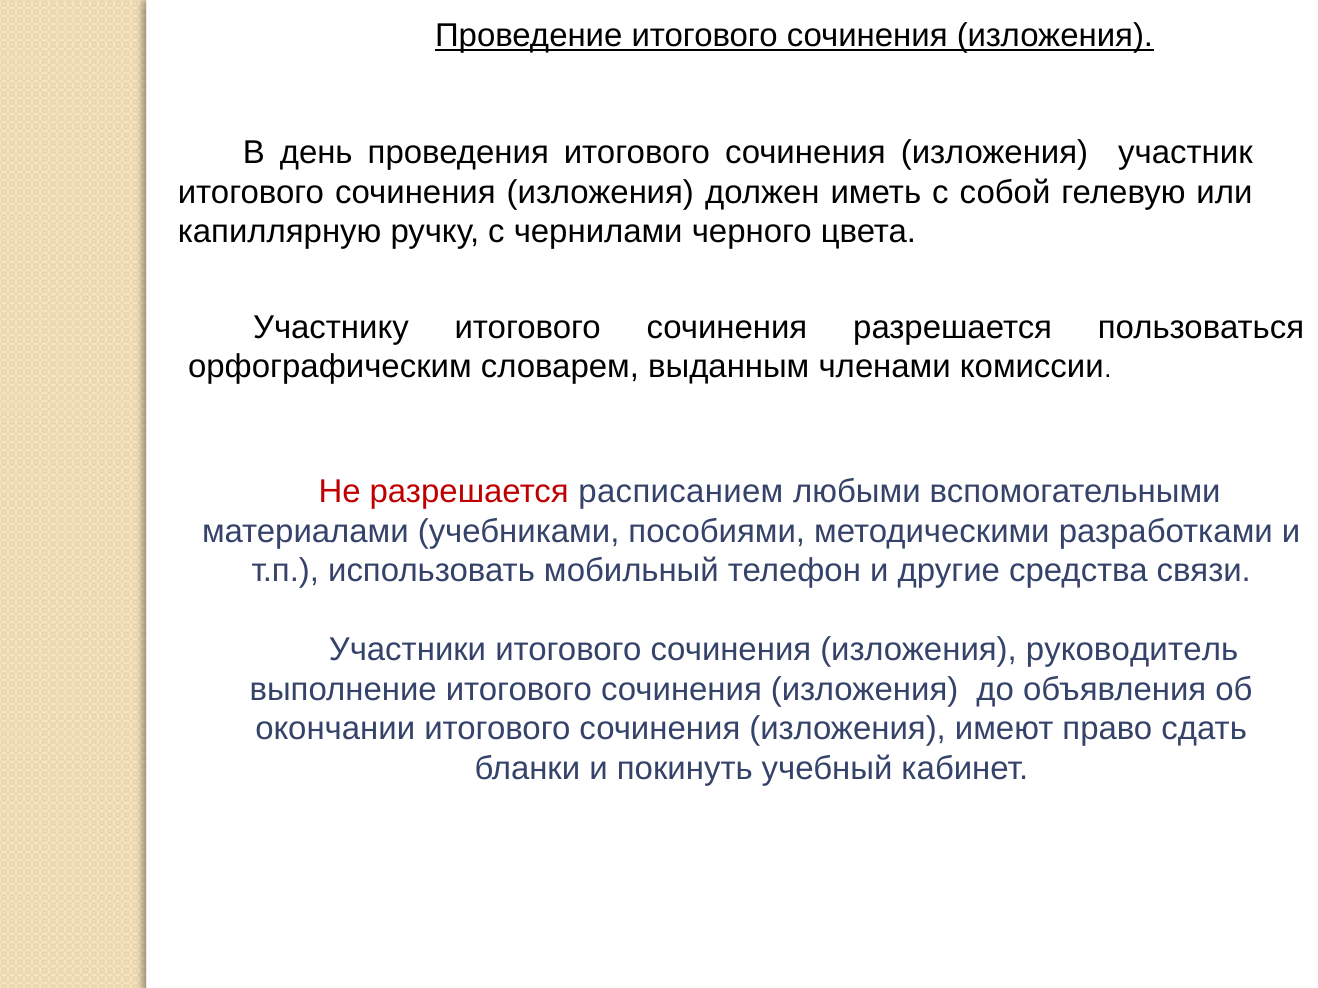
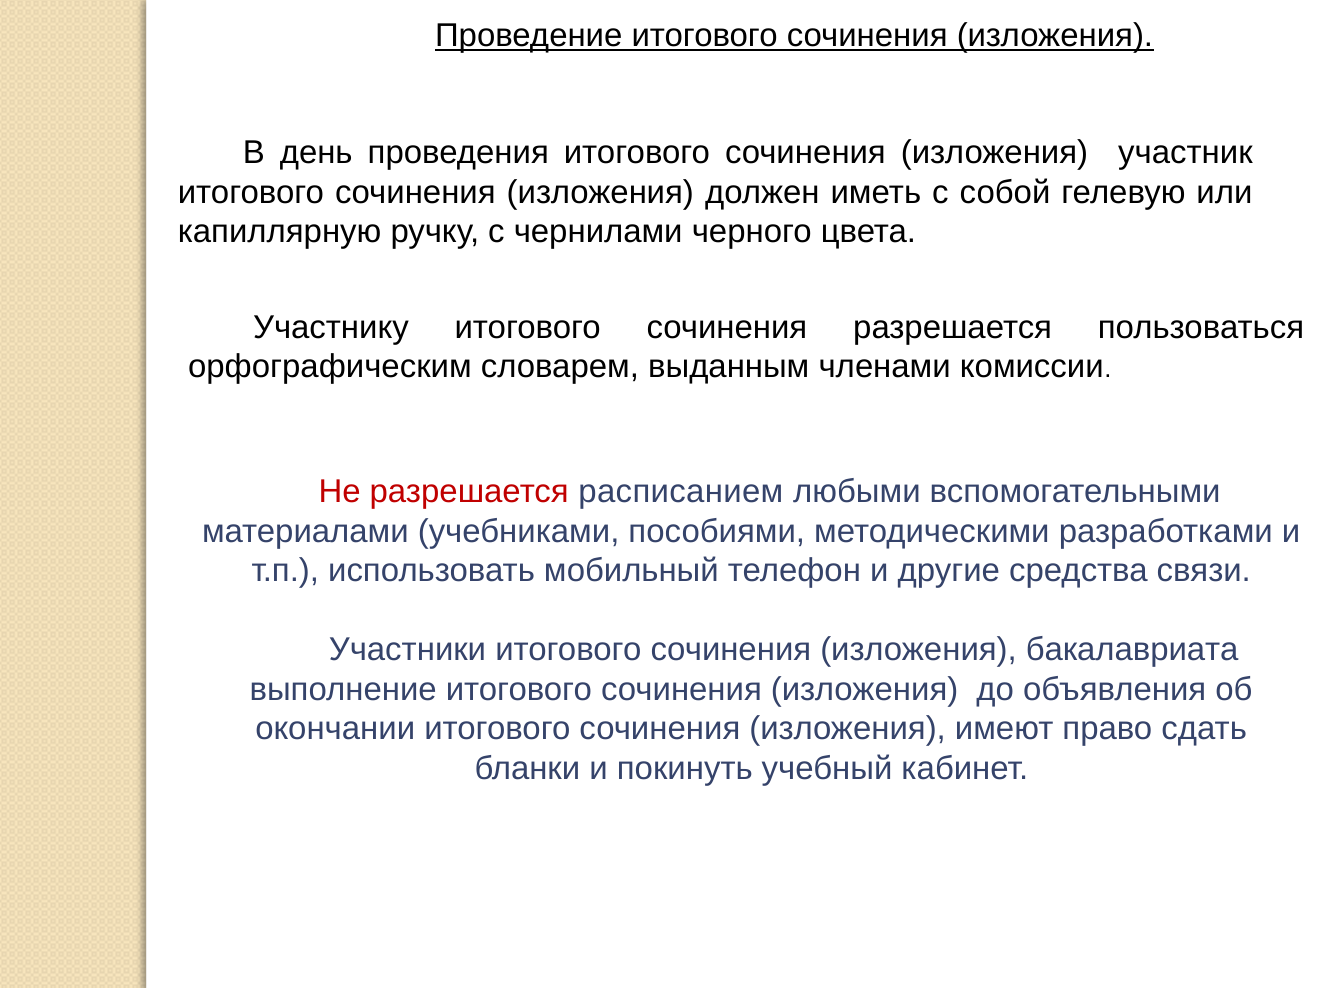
руководитель: руководитель -> бакалавриата
